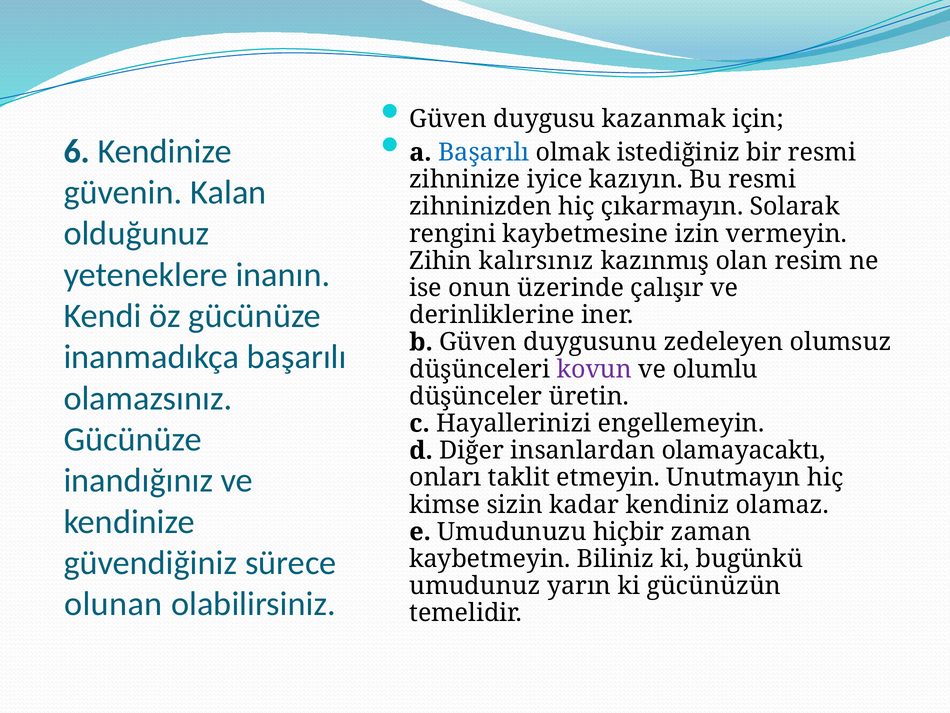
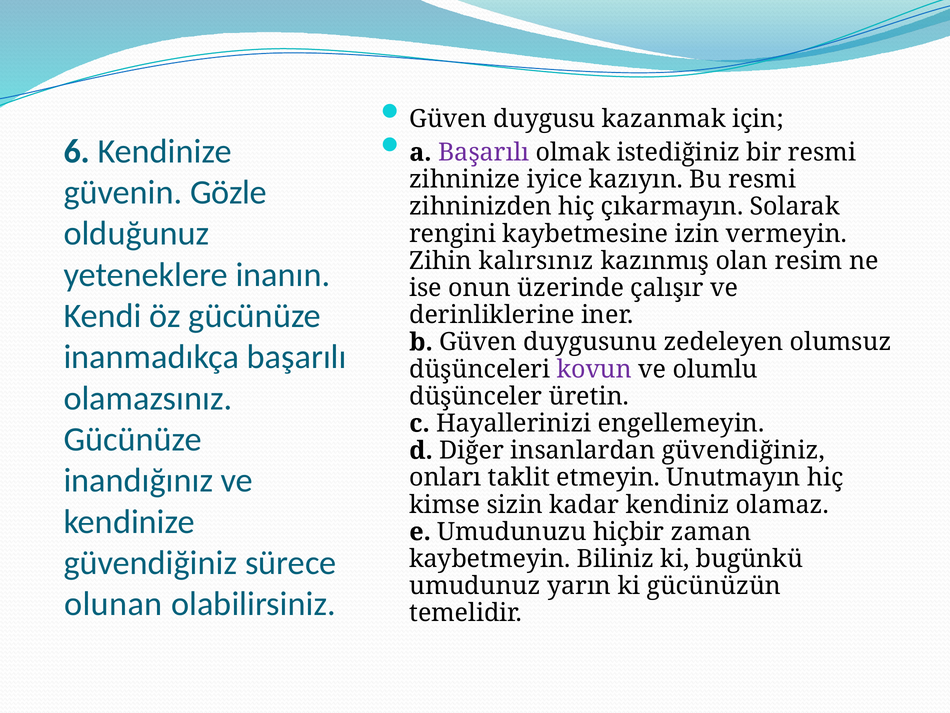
Başarılı at (484, 152) colour: blue -> purple
Kalan: Kalan -> Gözle
insanlardan olamayacaktı: olamayacaktı -> güvendiğiniz
